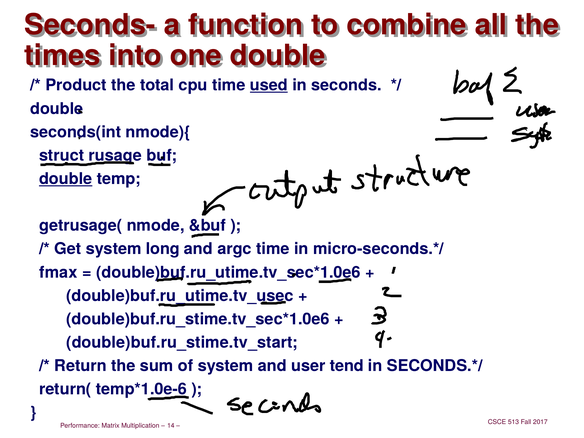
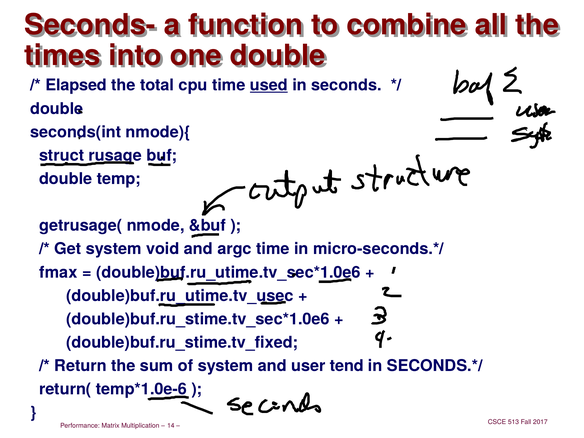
Product: Product -> Elapsed
double at (66, 179) underline: present -> none
long: long -> void
double)buf.ru_stime.tv_start: double)buf.ru_stime.tv_start -> double)buf.ru_stime.tv_fixed
